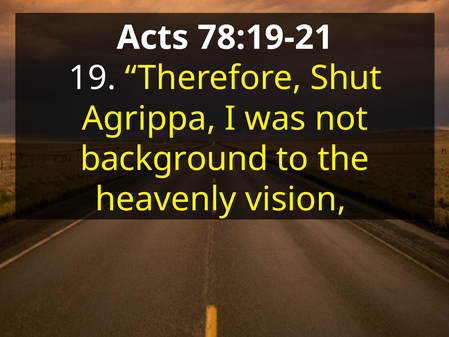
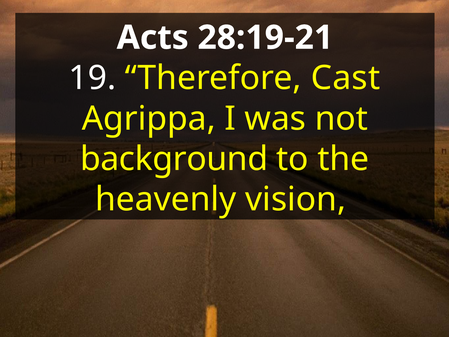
78:19-21: 78:19-21 -> 28:19-21
Shut: Shut -> Cast
